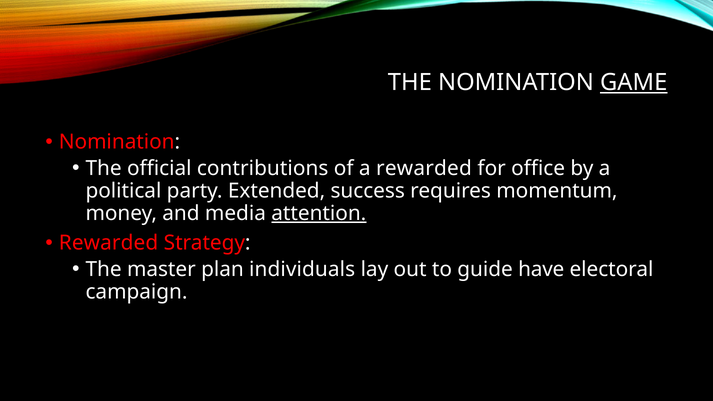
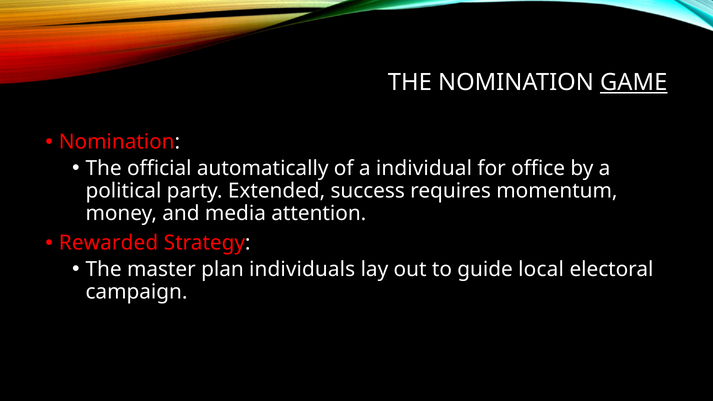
contributions: contributions -> automatically
a rewarded: rewarded -> individual
attention underline: present -> none
have: have -> local
